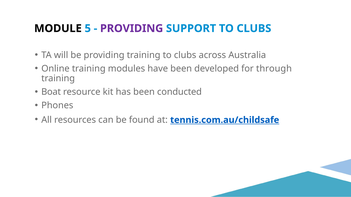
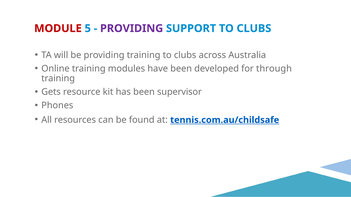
MODULE colour: black -> red
Boat: Boat -> Gets
conducted: conducted -> supervisor
